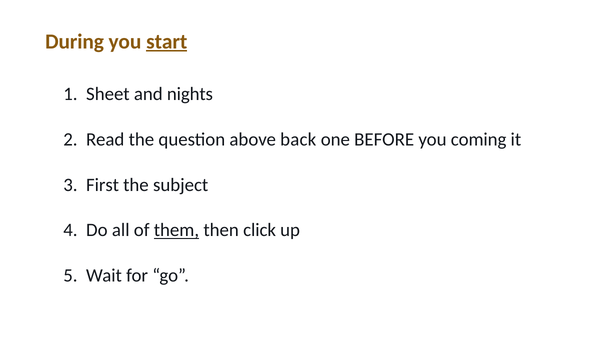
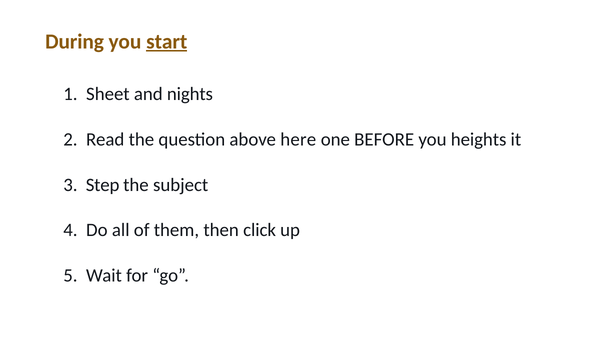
back: back -> here
coming: coming -> heights
First: First -> Step
them underline: present -> none
